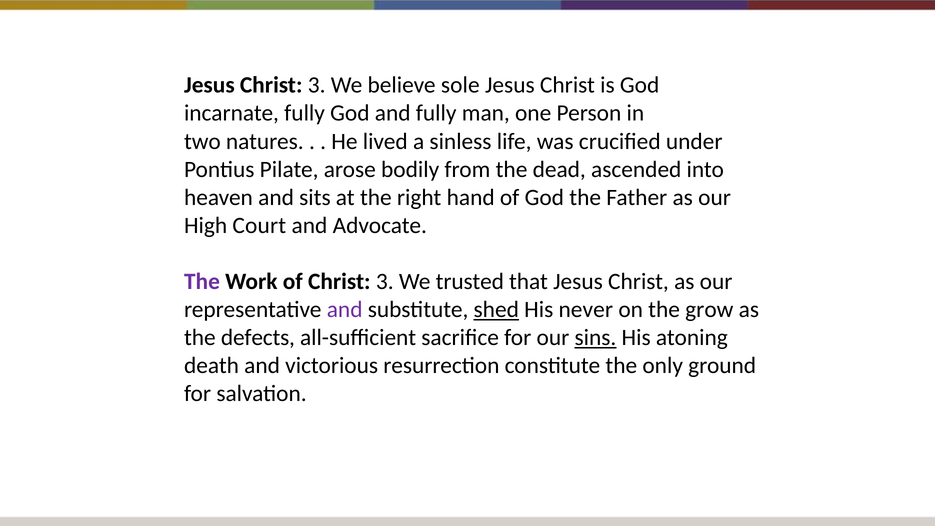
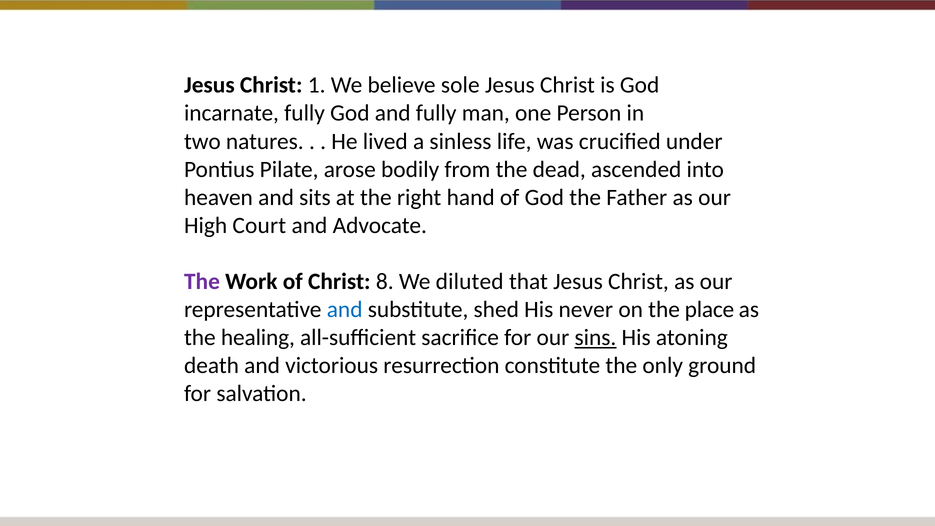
Jesus Christ 3: 3 -> 1
of Christ 3: 3 -> 8
trusted: trusted -> diluted
and at (345, 310) colour: purple -> blue
shed underline: present -> none
grow: grow -> place
defects: defects -> healing
